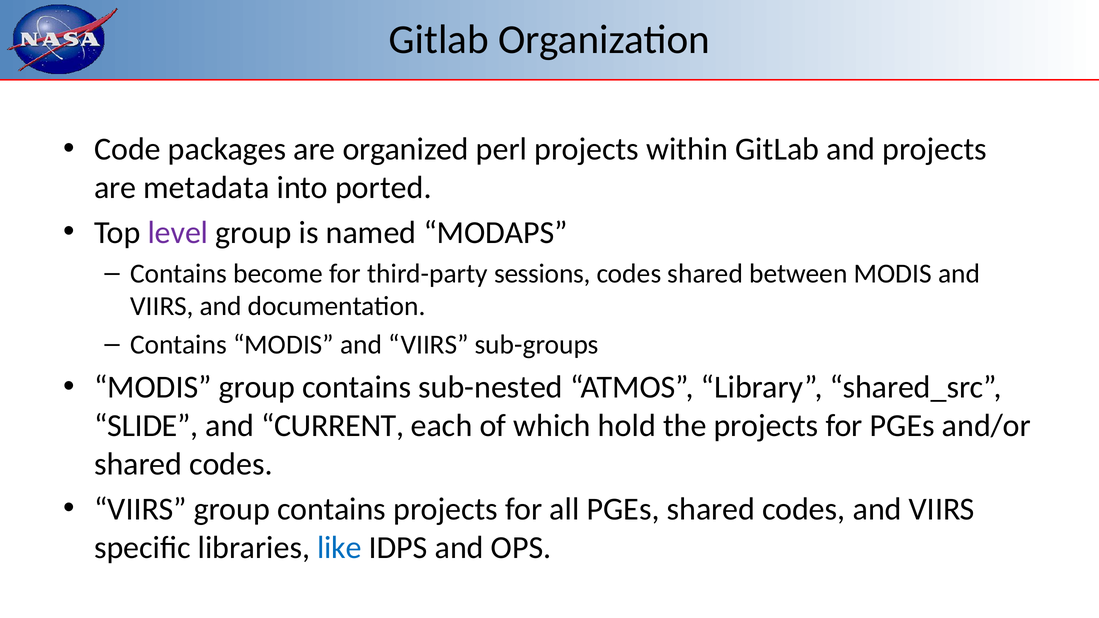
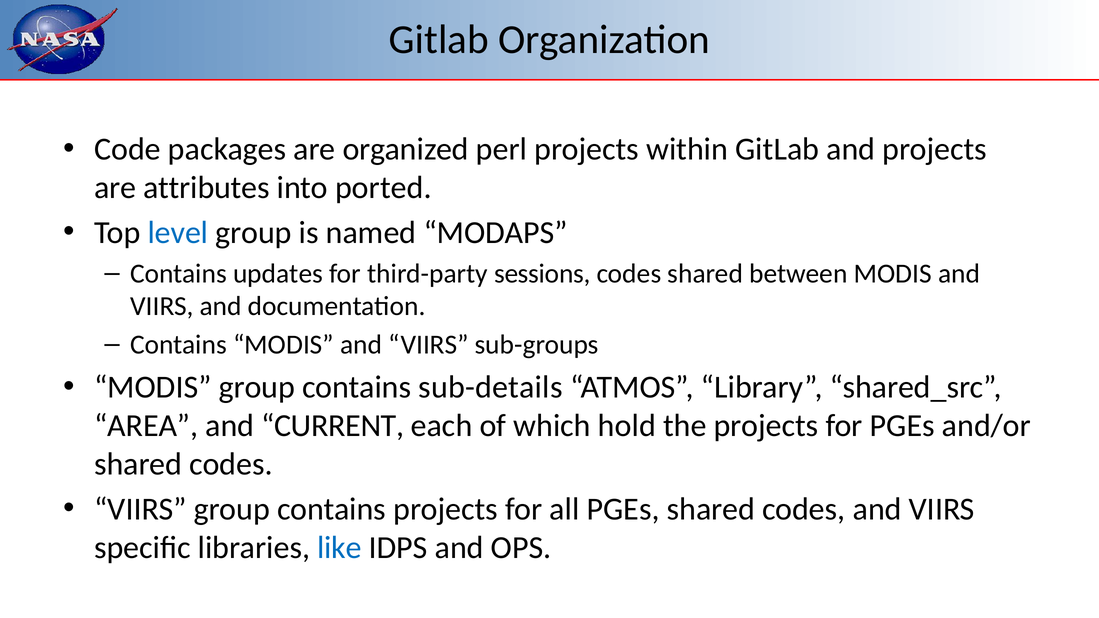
metadata: metadata -> attributes
level colour: purple -> blue
become: become -> updates
sub-nested: sub-nested -> sub-details
SLIDE: SLIDE -> AREA
